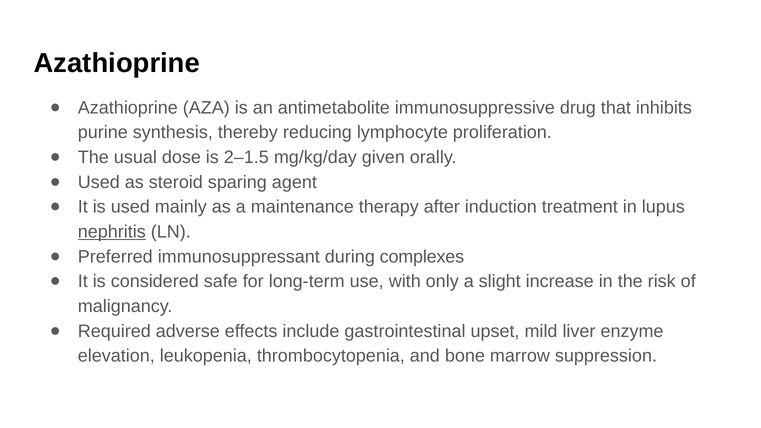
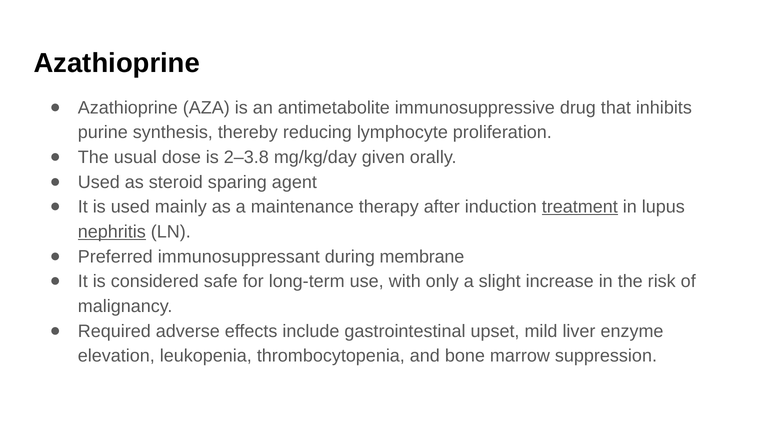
2–1.5: 2–1.5 -> 2–3.8
treatment underline: none -> present
complexes: complexes -> membrane
